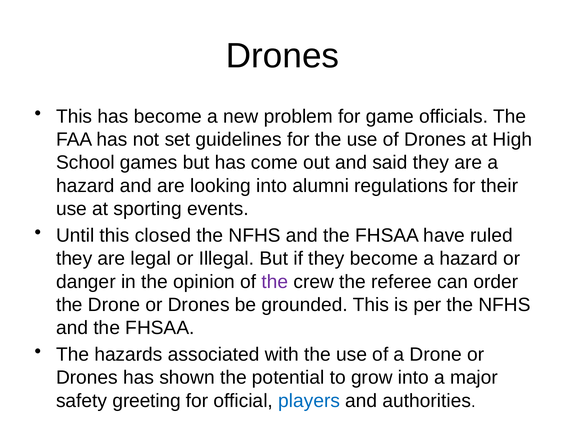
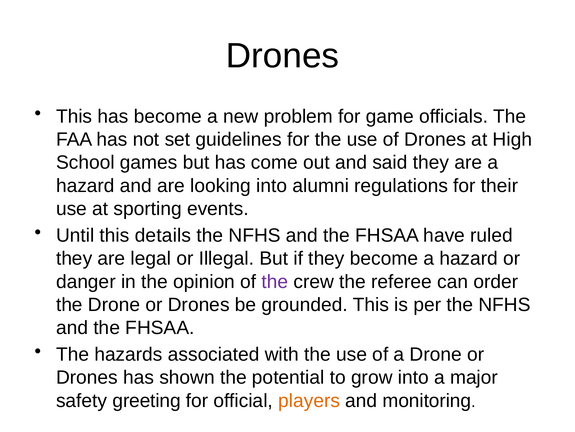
closed: closed -> details
players colour: blue -> orange
authorities: authorities -> monitoring
